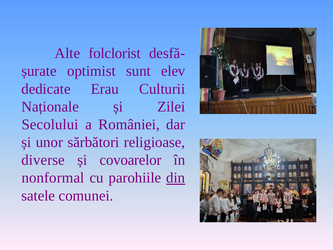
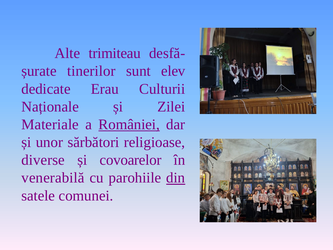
folclorist: folclorist -> trimiteau
optimist: optimist -> tinerilor
Secolului: Secolului -> Materiale
României underline: none -> present
nonformal: nonformal -> venerabilă
